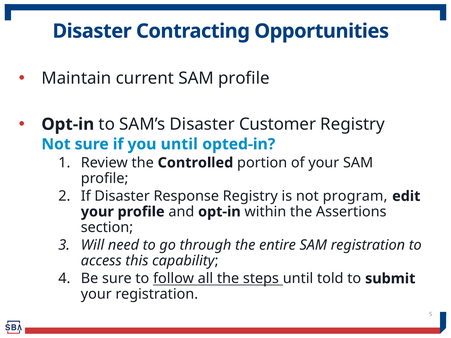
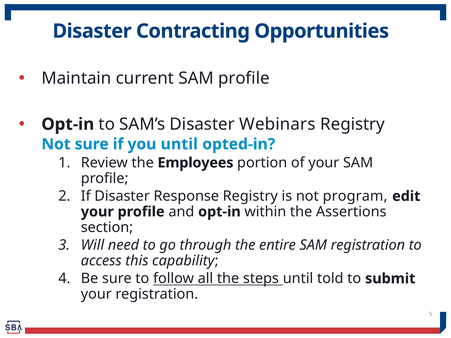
Customer: Customer -> Webinars
Controlled: Controlled -> Employees
